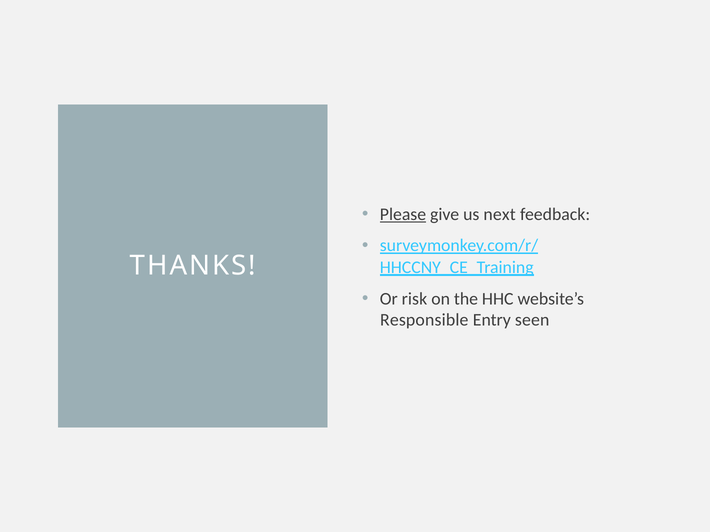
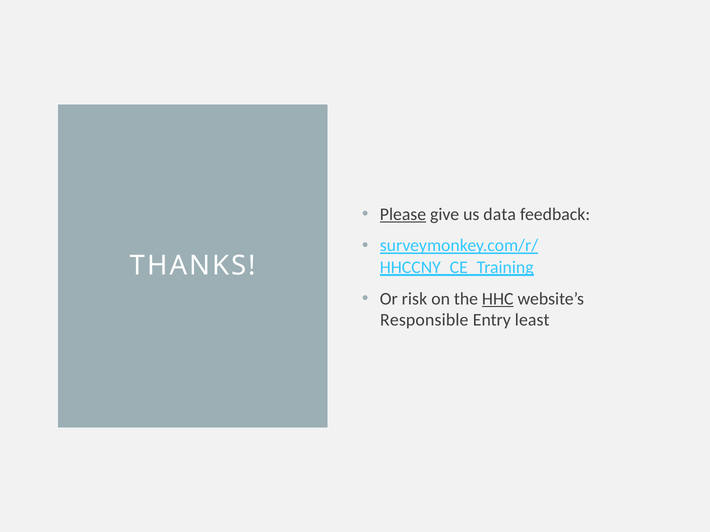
next: next -> data
HHC underline: none -> present
seen: seen -> least
